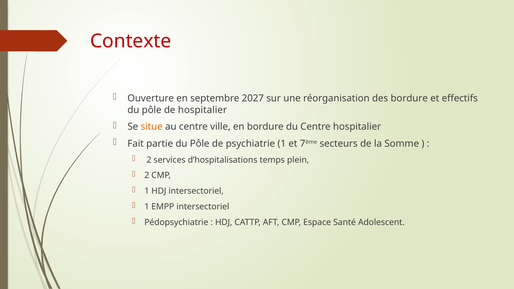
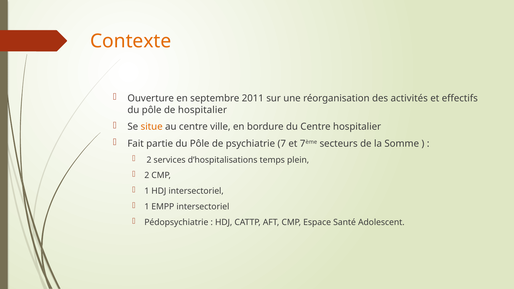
Contexte colour: red -> orange
2027: 2027 -> 2011
des bordure: bordure -> activités
psychiatrie 1: 1 -> 7
